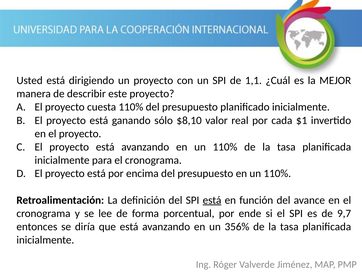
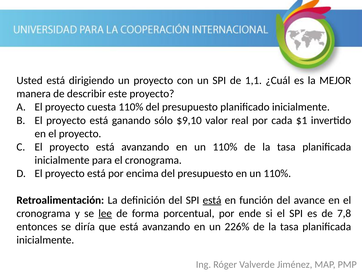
$8,10: $8,10 -> $9,10
lee underline: none -> present
9,7: 9,7 -> 7,8
356%: 356% -> 226%
